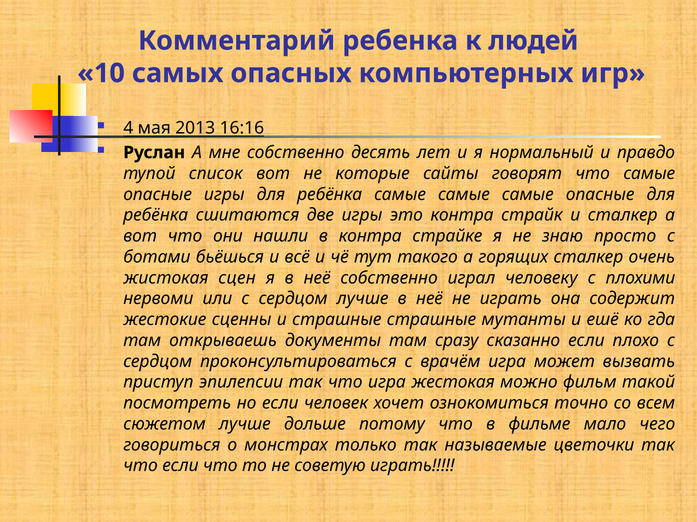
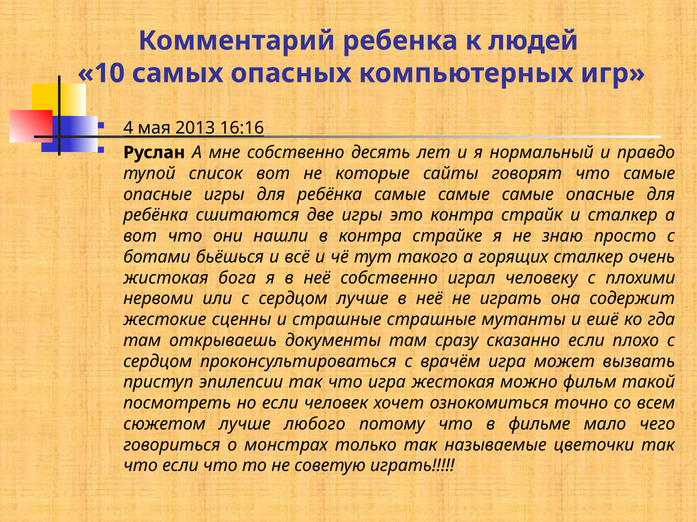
сцен: сцен -> бога
дольше: дольше -> любого
